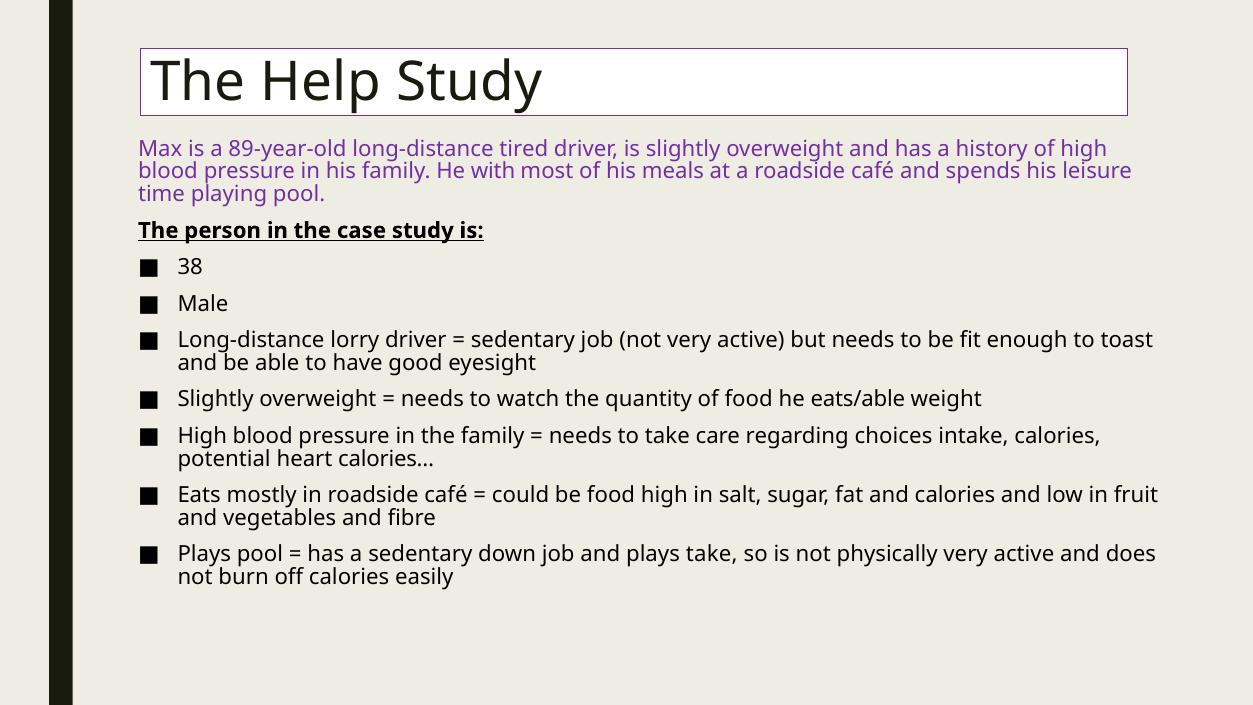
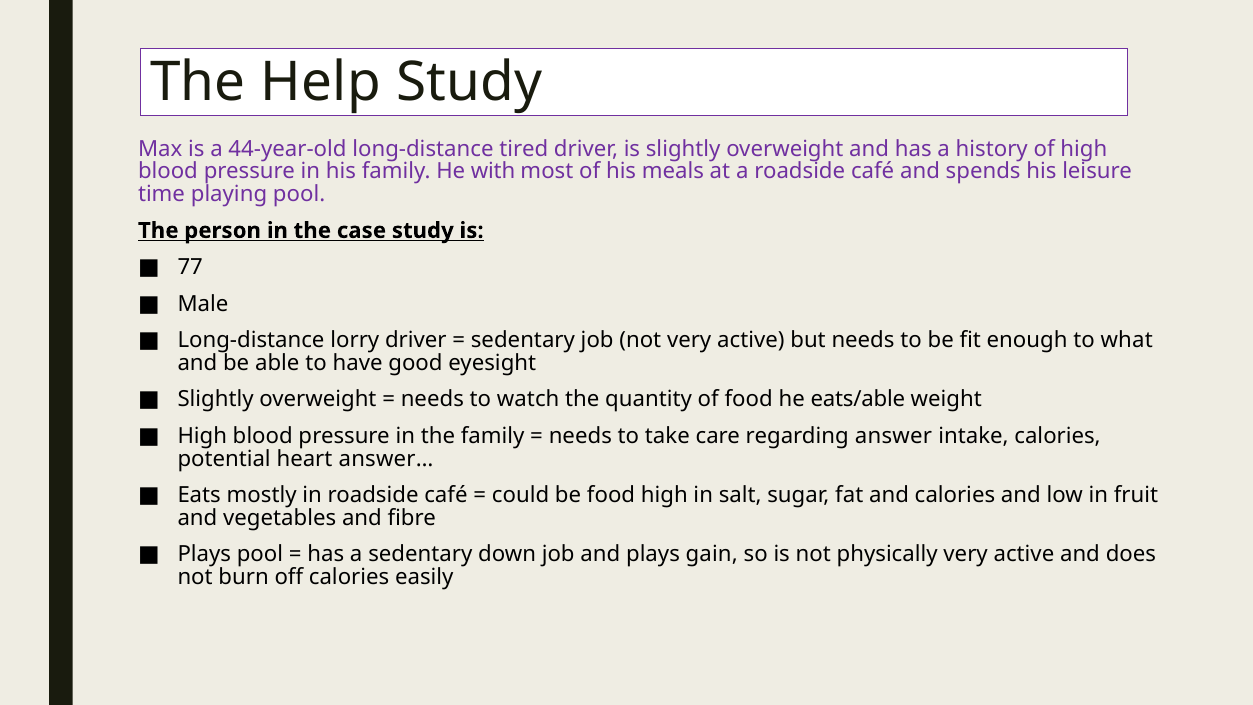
89-year-old: 89-year-old -> 44-year-old
38: 38 -> 77
toast: toast -> what
choices: choices -> answer
calories…: calories… -> answer…
plays take: take -> gain
